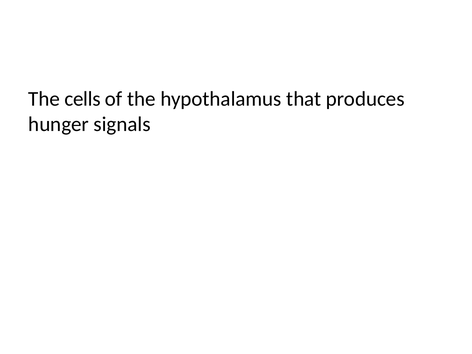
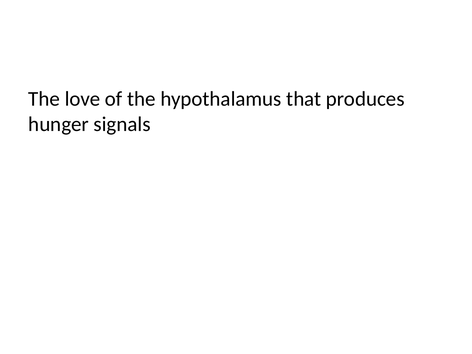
cells: cells -> love
